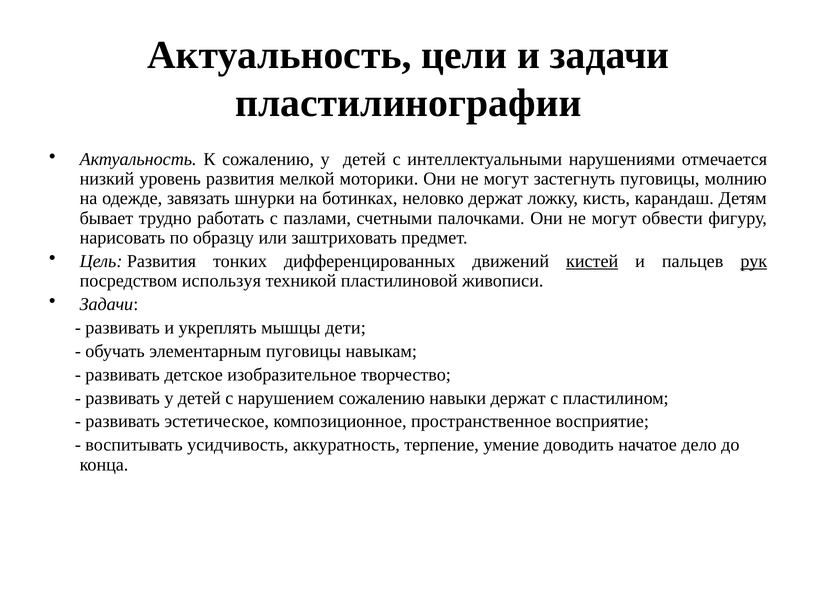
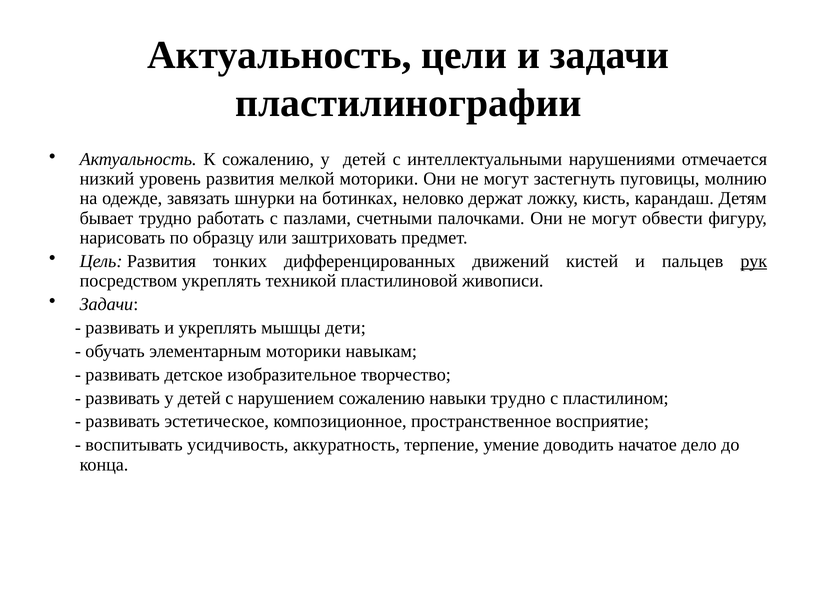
кистей underline: present -> none
посредством используя: используя -> укреплять
элементарным пуговицы: пуговицы -> моторики
навыки держат: держат -> трудно
